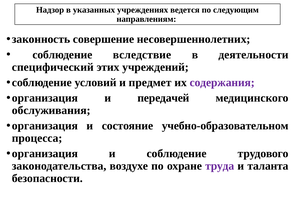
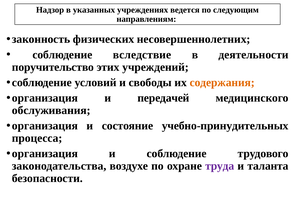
совершение: совершение -> физических
специфический: специфический -> поручительство
предмет: предмет -> свободы
содержания colour: purple -> orange
учебно-образовательном: учебно-образовательном -> учебно-принудительных
